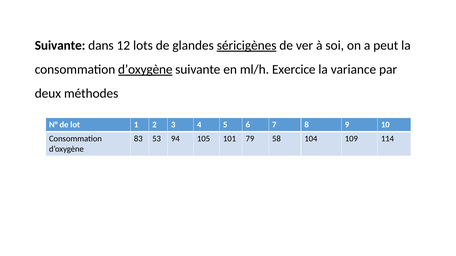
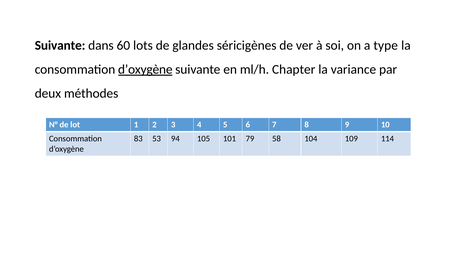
12: 12 -> 60
séricigènes underline: present -> none
peut: peut -> type
Exercice: Exercice -> Chapter
